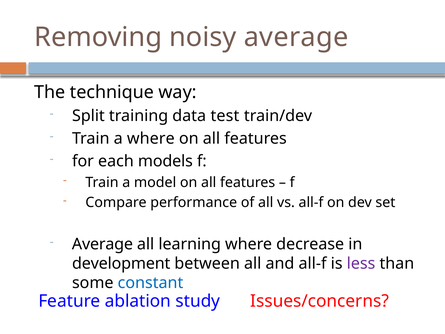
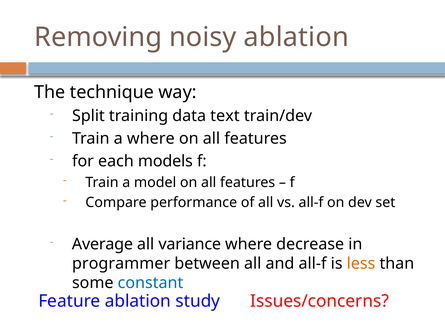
noisy average: average -> ablation
test: test -> text
learning: learning -> variance
development: development -> programmer
less colour: purple -> orange
